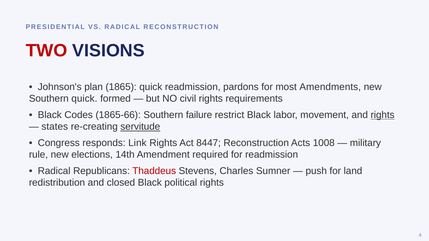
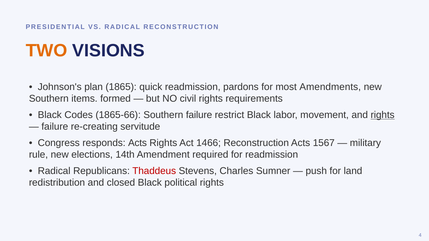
TWO colour: red -> orange
Southern quick: quick -> items
states at (55, 127): states -> failure
servitude underline: present -> none
responds Link: Link -> Acts
8447: 8447 -> 1466
1008: 1008 -> 1567
